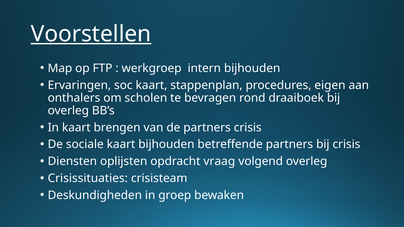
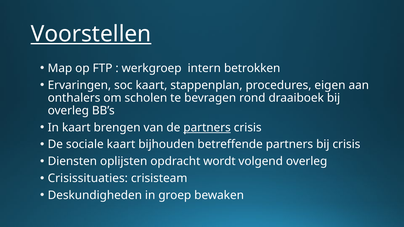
intern bijhouden: bijhouden -> betrokken
partners at (207, 128) underline: none -> present
vraag: vraag -> wordt
